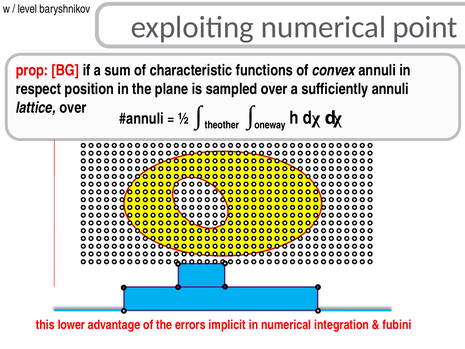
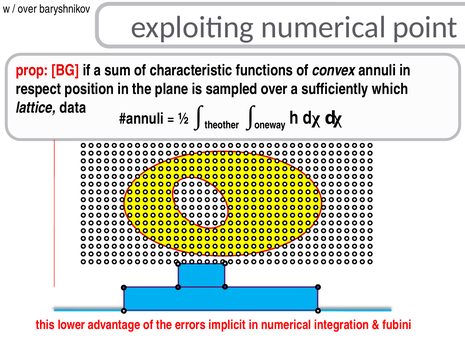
level at (27, 9): level -> over
sufficiently annuli: annuli -> which
lattice over: over -> data
